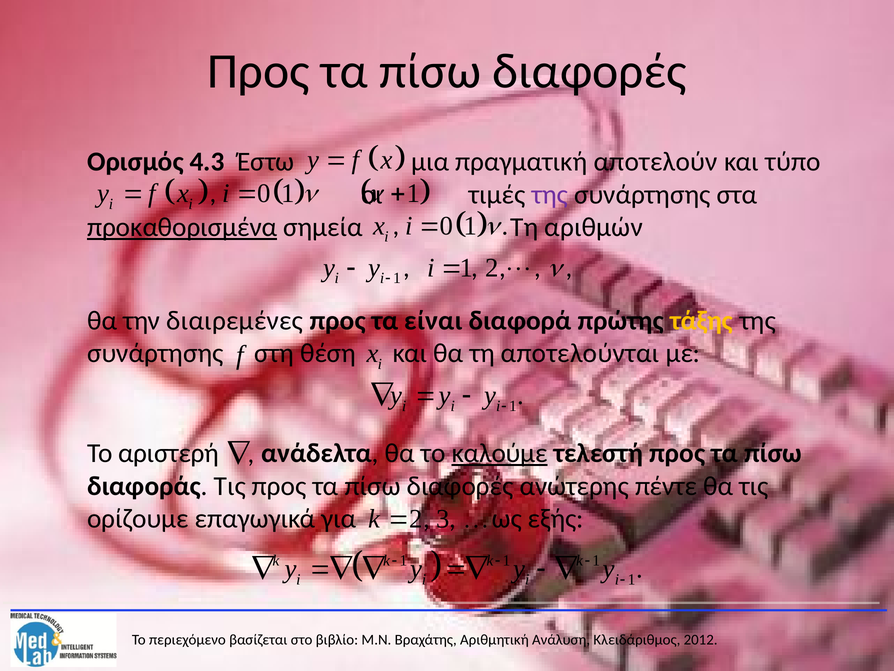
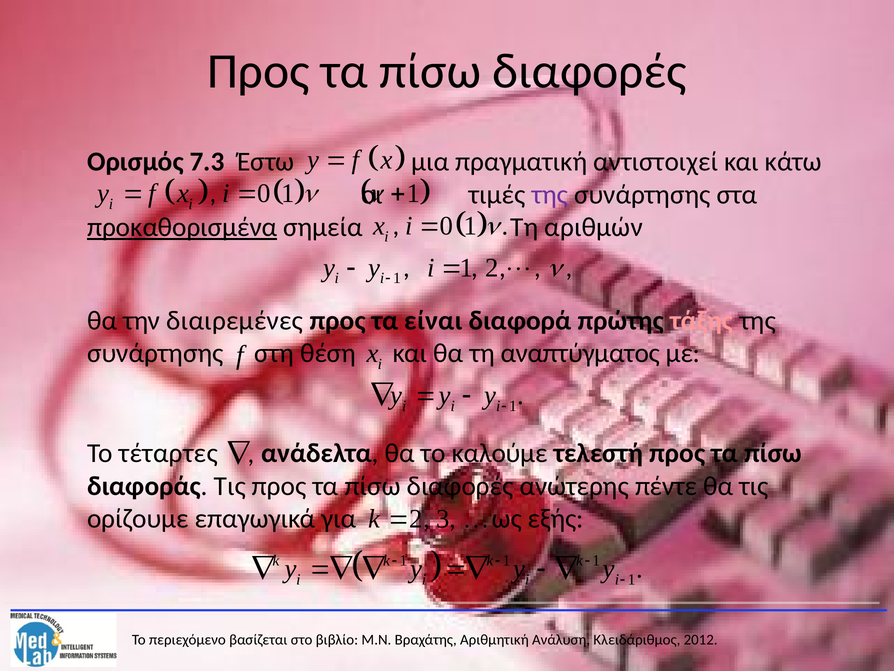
4.3: 4.3 -> 7.3
αποτελούν: αποτελούν -> αντιστοιχεί
τύπο: τύπο -> κάτω
τάξης colour: yellow -> pink
αποτελούνται: αποτελούνται -> αναπτύγματος
αριστερή: αριστερή -> τέταρτες
καλούμε underline: present -> none
